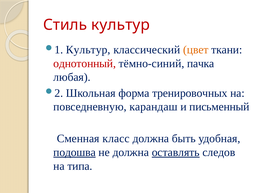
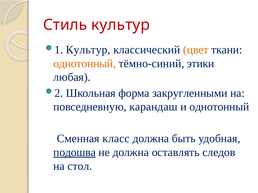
однотонный at (85, 64) colour: red -> orange
пачка: пачка -> этики
тренировочных: тренировочных -> закругленными
и письменный: письменный -> однотонный
оставлять underline: present -> none
типа: типа -> стол
